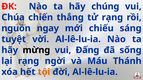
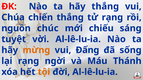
hãy chúng: chúng -> thắng
ngay: ngay -> chúc
mừng colour: black -> orange
